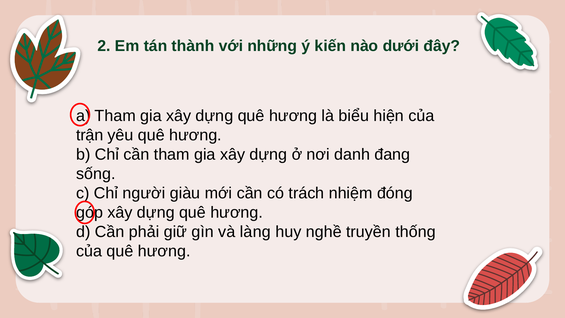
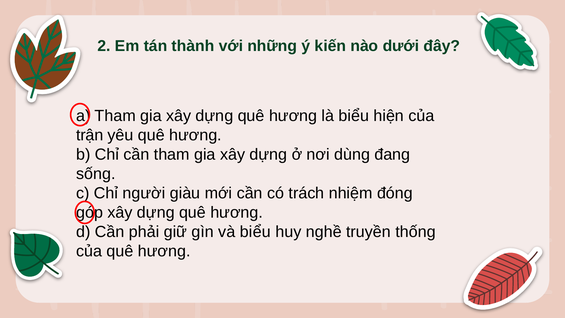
danh: danh -> dùng
và làng: làng -> biểu
